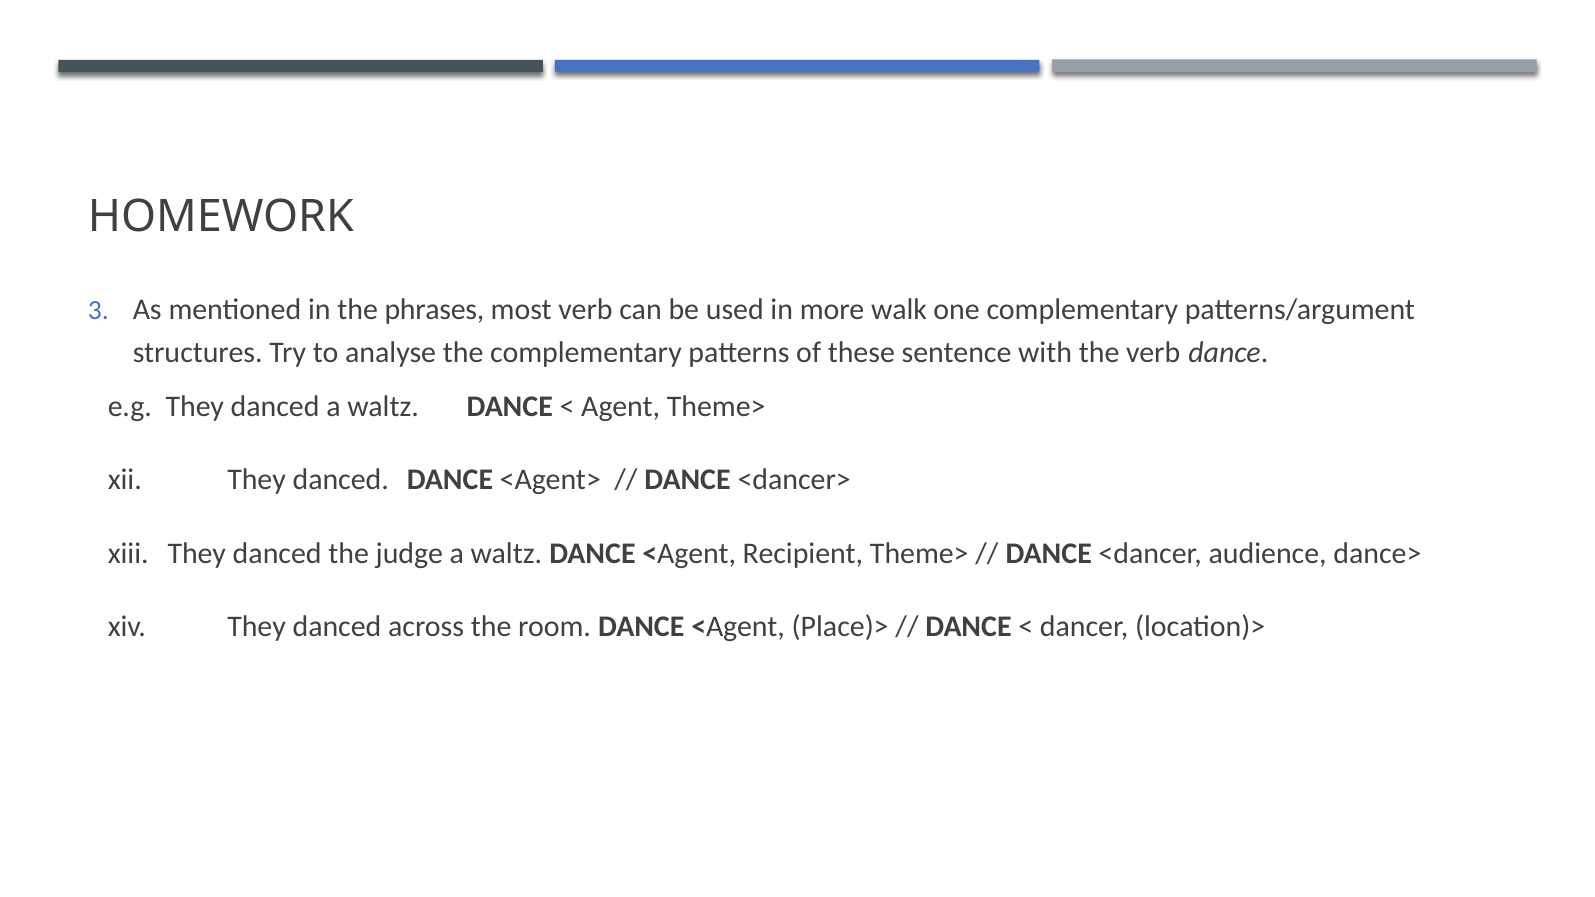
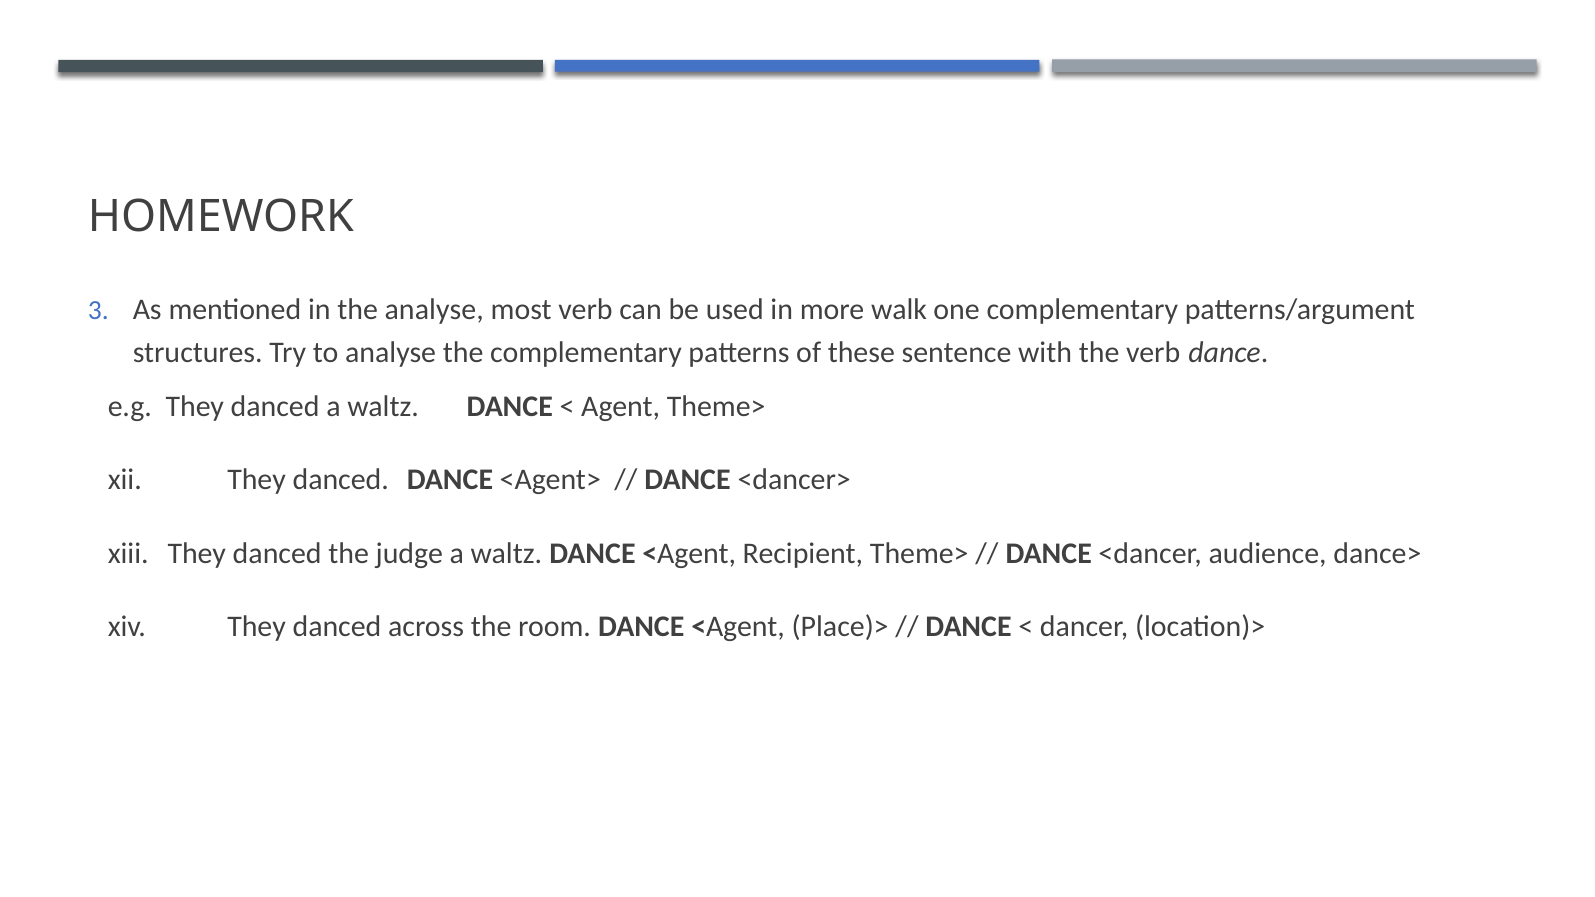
the phrases: phrases -> analyse
